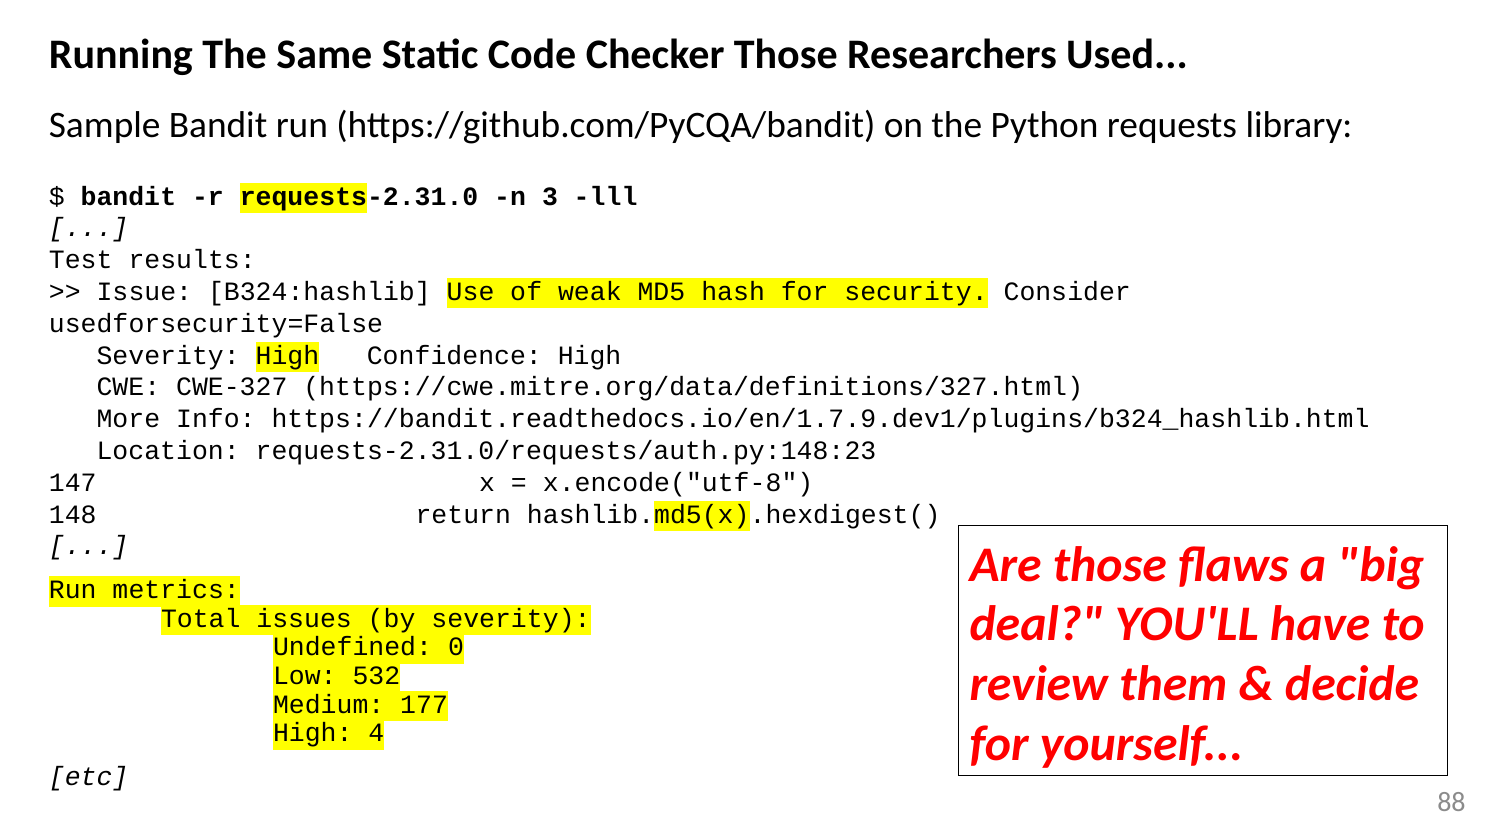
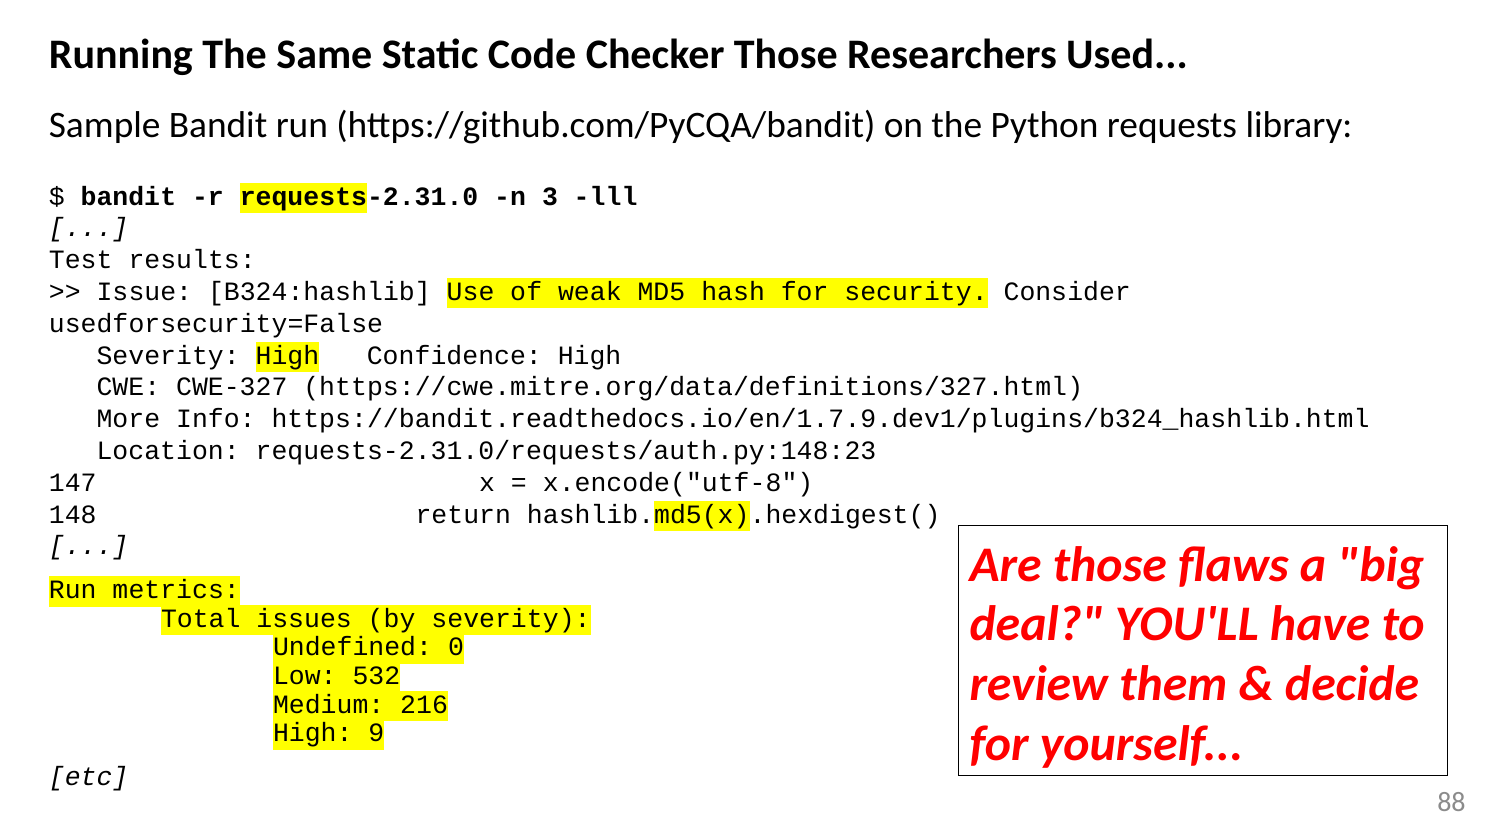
177: 177 -> 216
4: 4 -> 9
